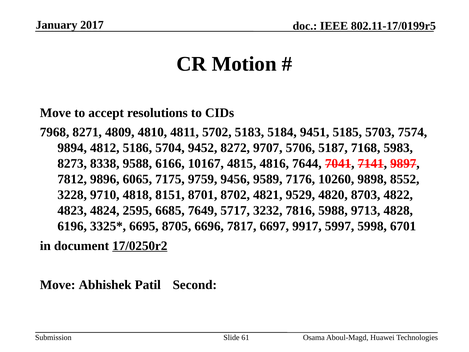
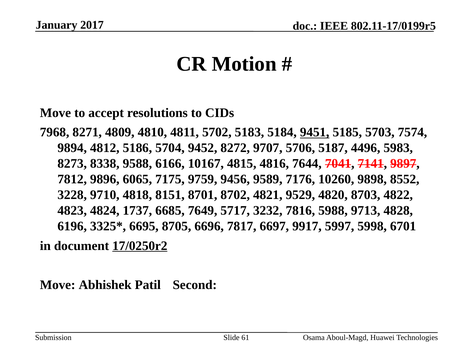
9451 underline: none -> present
7168: 7168 -> 4496
2595: 2595 -> 1737
